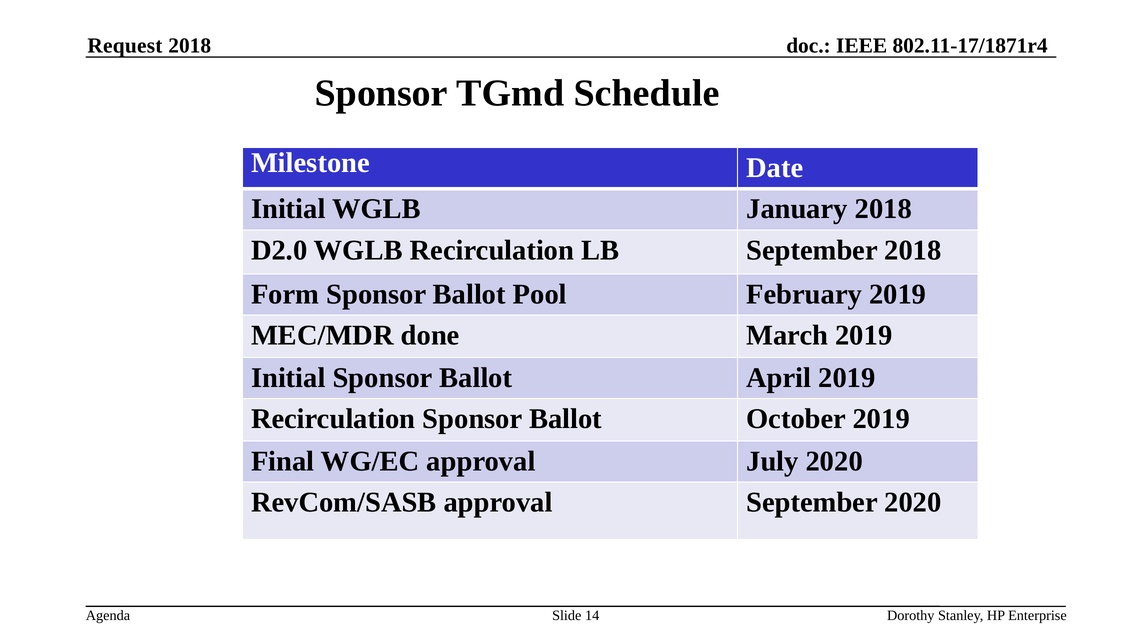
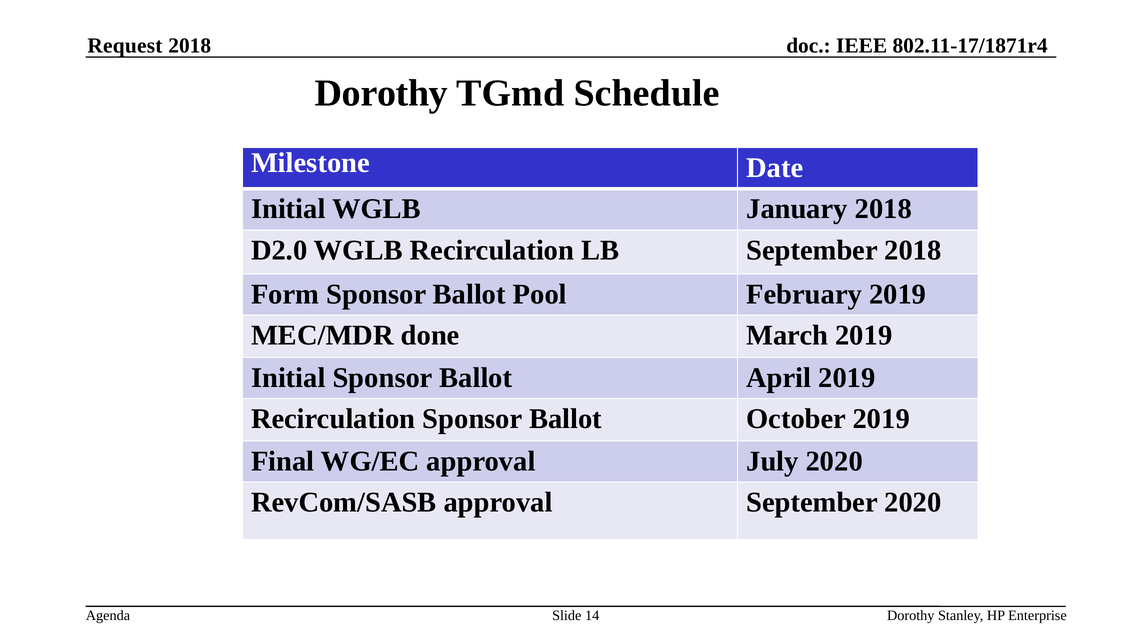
Sponsor at (381, 93): Sponsor -> Dorothy
